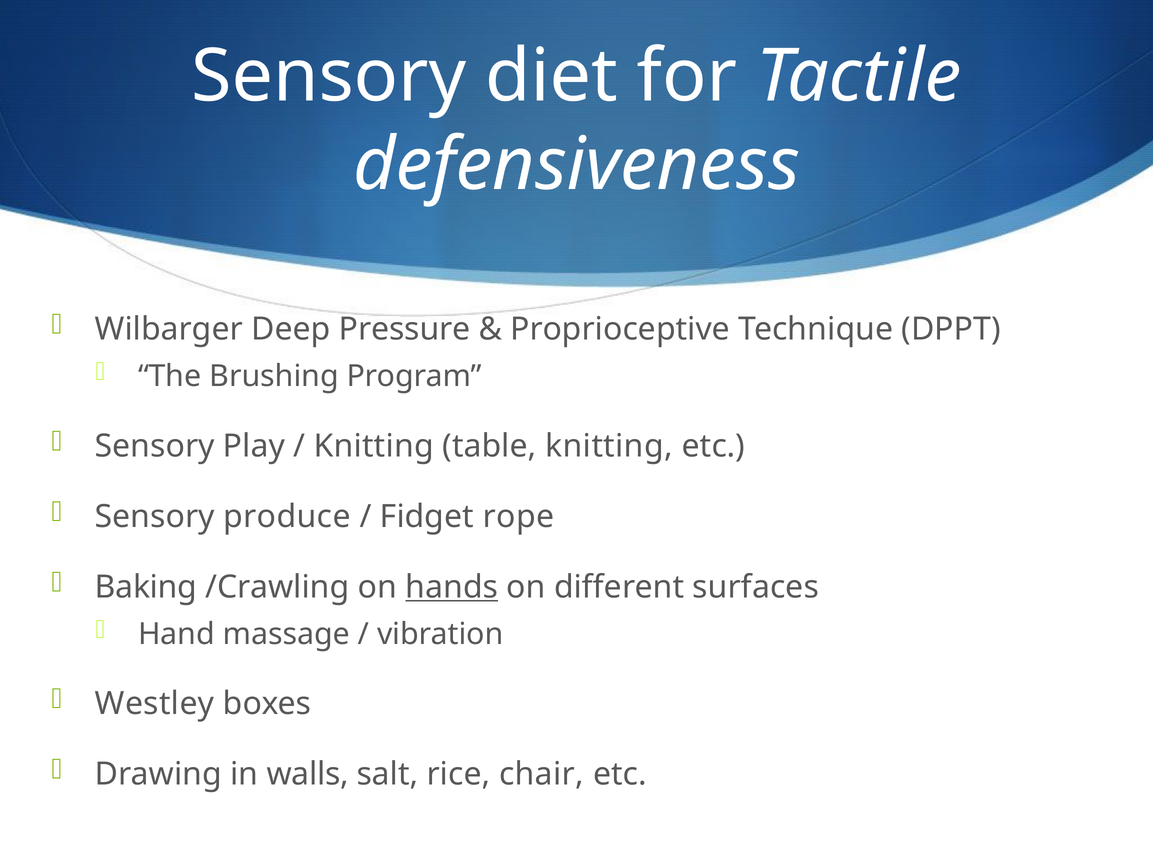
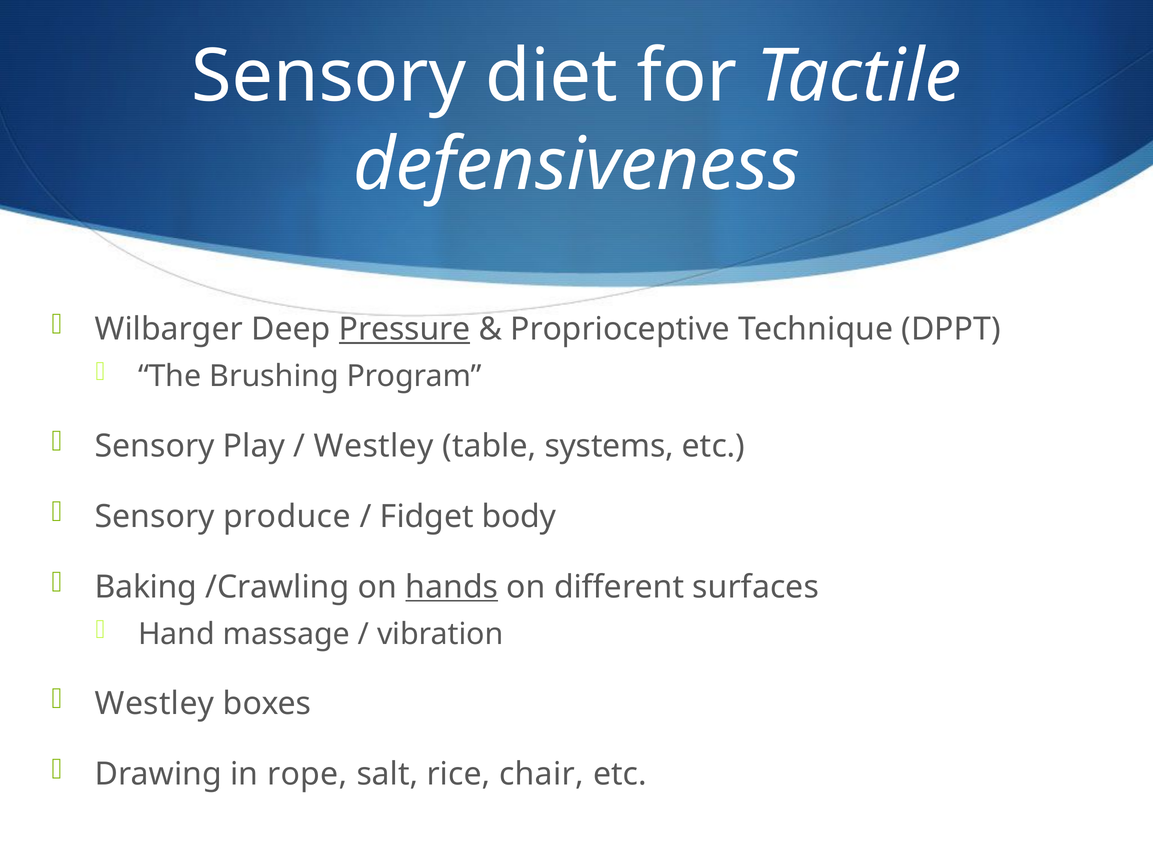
Pressure underline: none -> present
Knitting at (374, 446): Knitting -> Westley
table knitting: knitting -> systems
rope: rope -> body
walls: walls -> rope
